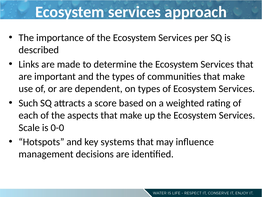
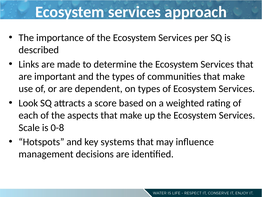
Such: Such -> Look
0-0: 0-0 -> 0-8
